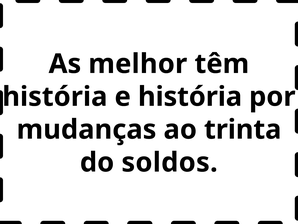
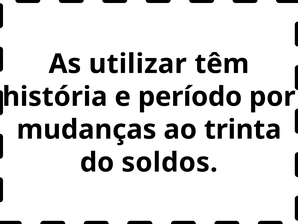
melhor: melhor -> utilizar
e história: história -> período
